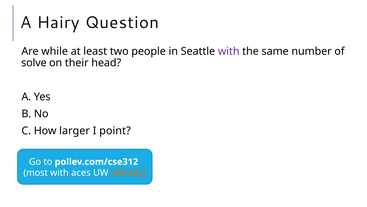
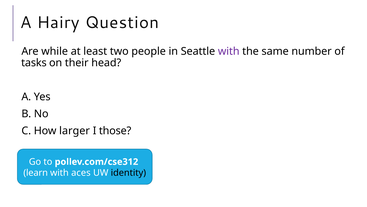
solve: solve -> tasks
point: point -> those
most: most -> learn
identity colour: orange -> black
